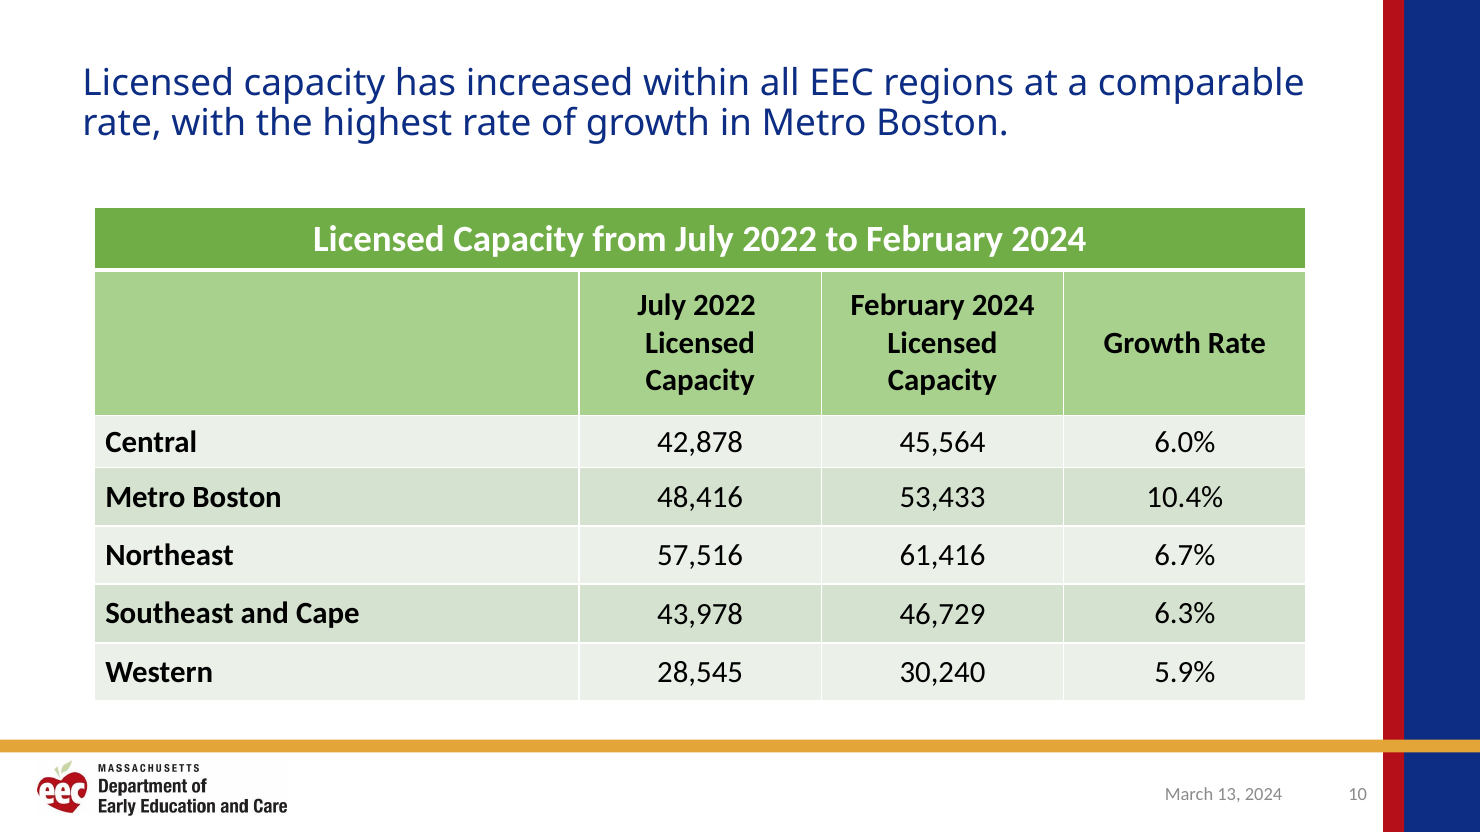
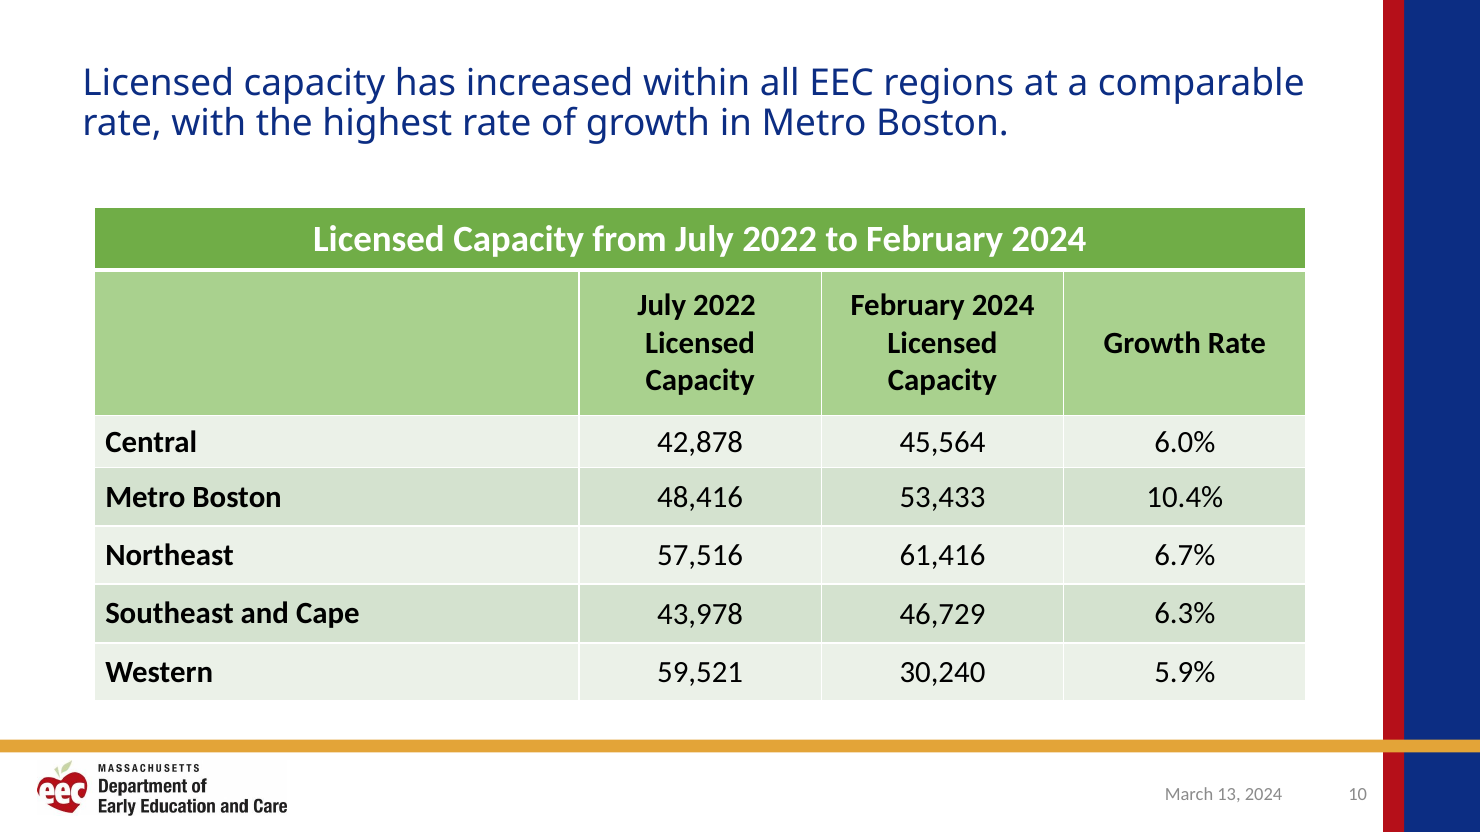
28,545: 28,545 -> 59,521
